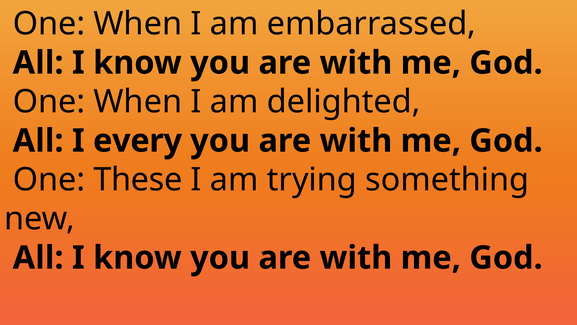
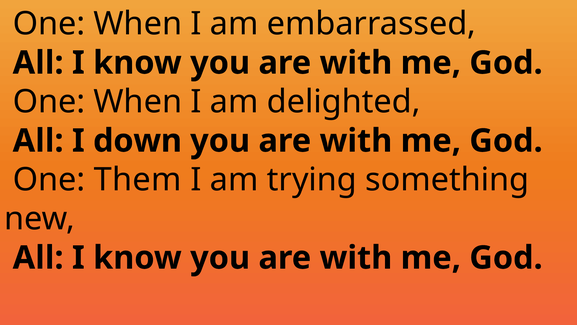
every: every -> down
These: These -> Them
